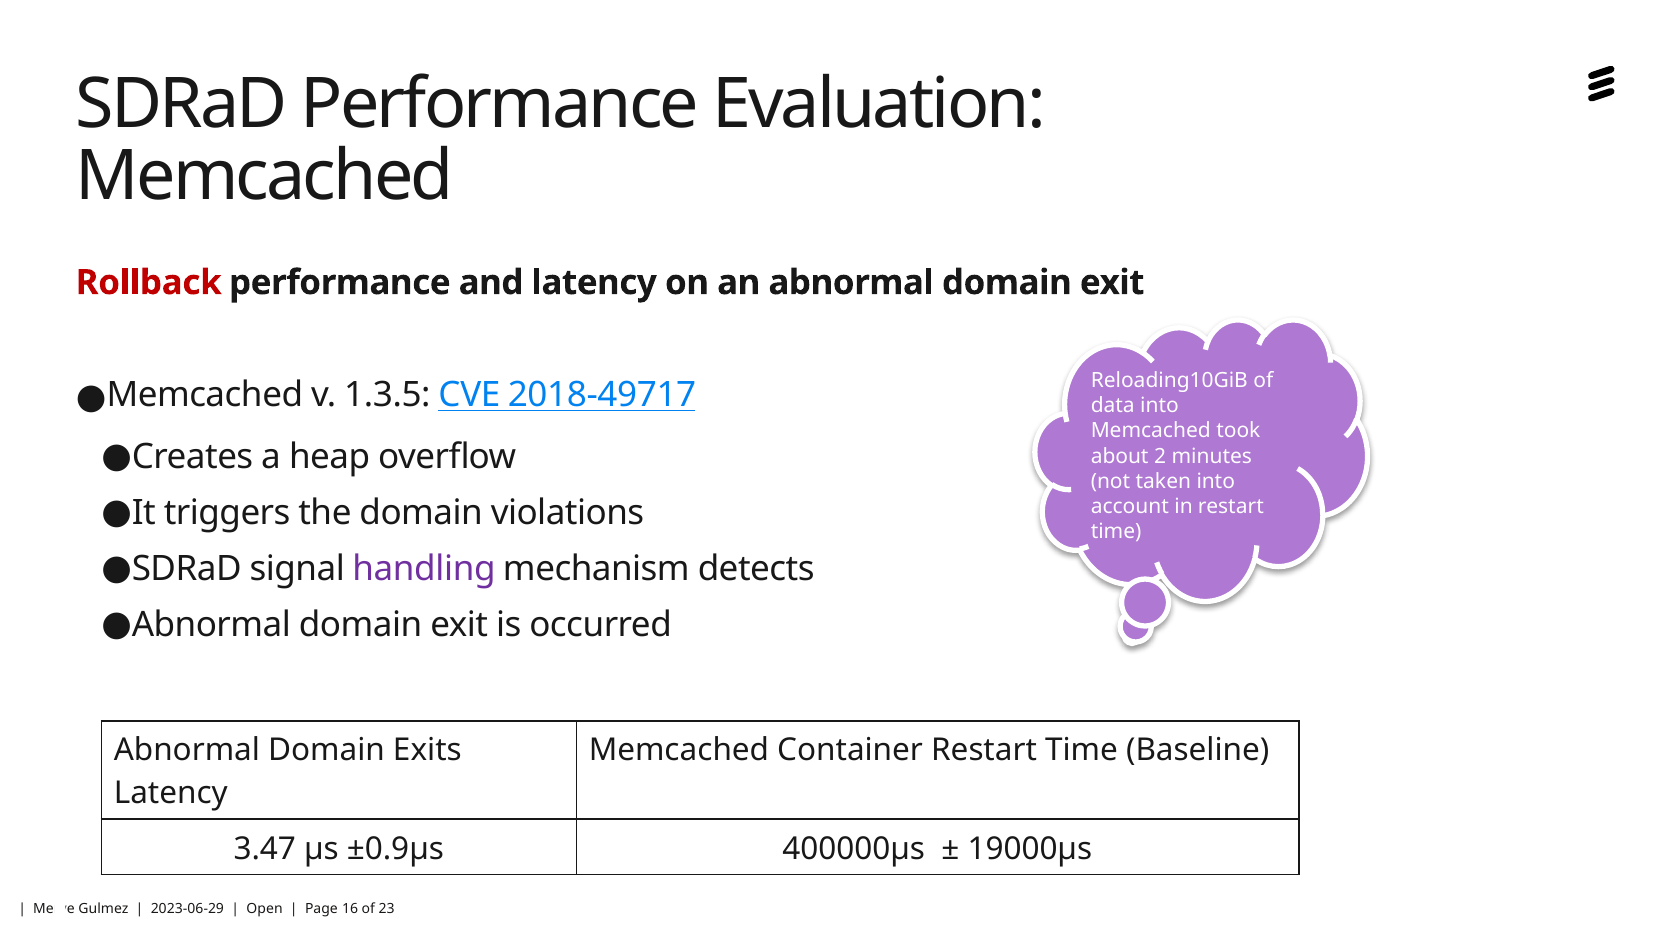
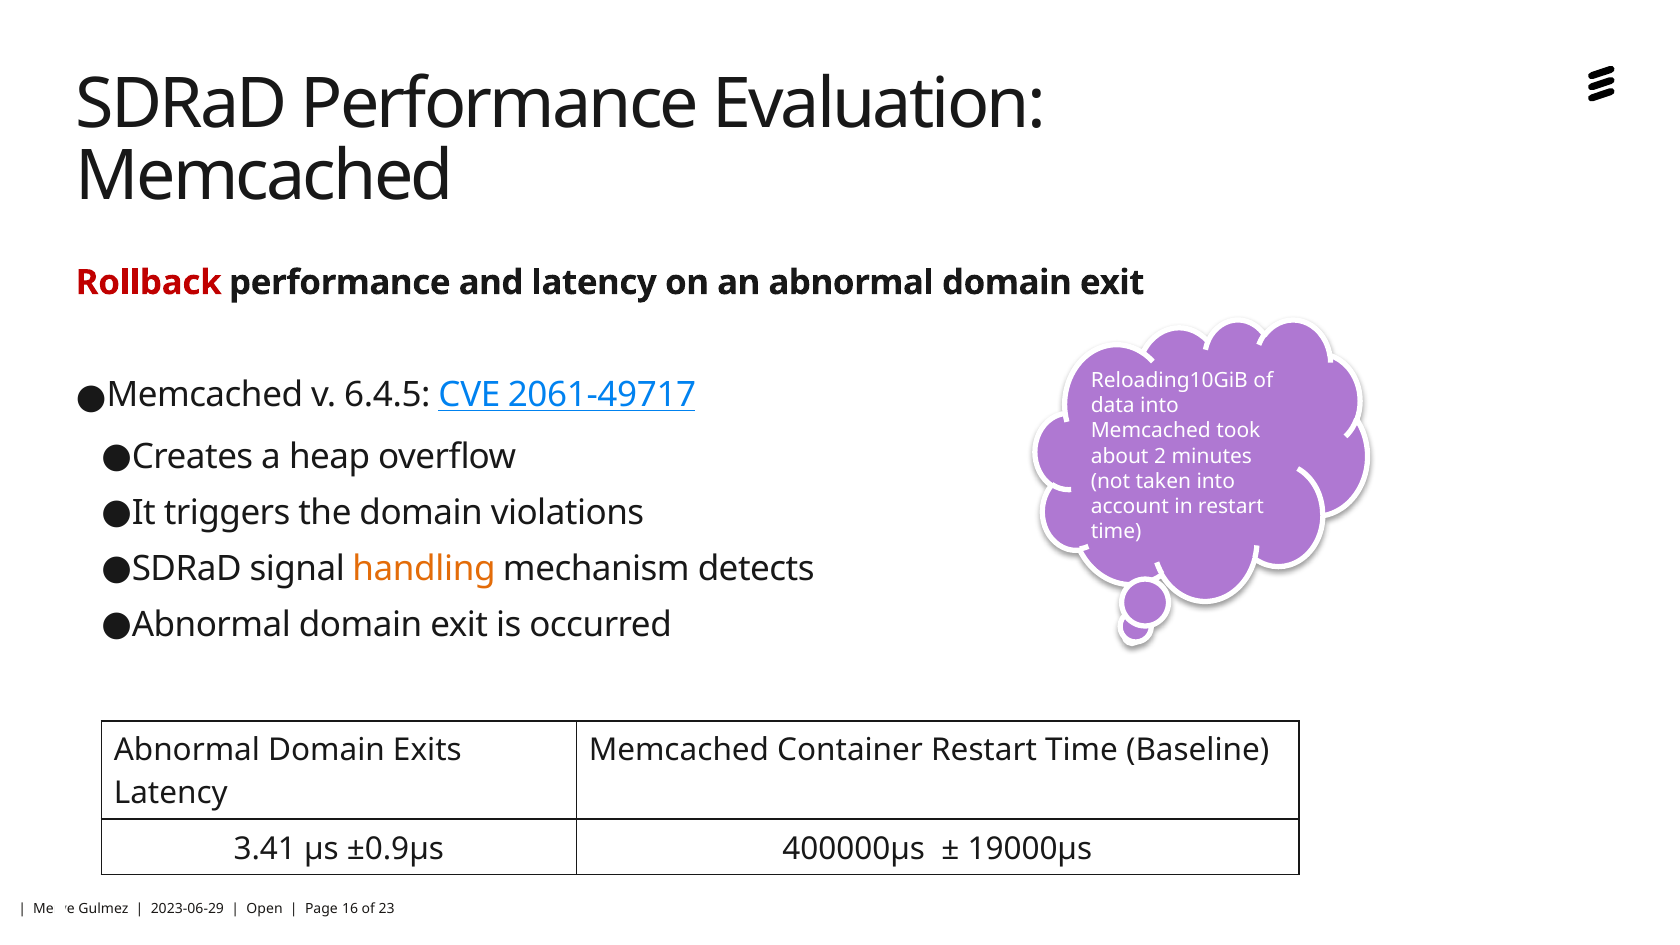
1.3.5: 1.3.5 -> 6.4.5
2018-49717: 2018-49717 -> 2061-49717
handling colour: purple -> orange
3.47: 3.47 -> 3.41
